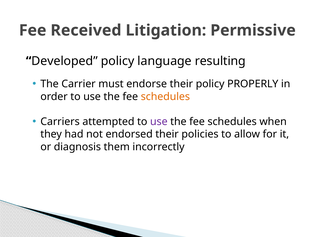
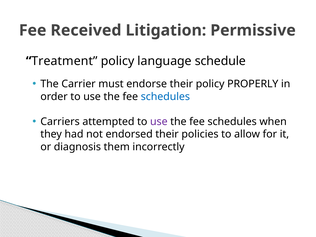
Developed: Developed -> Treatment
resulting: resulting -> schedule
schedules at (165, 97) colour: orange -> blue
